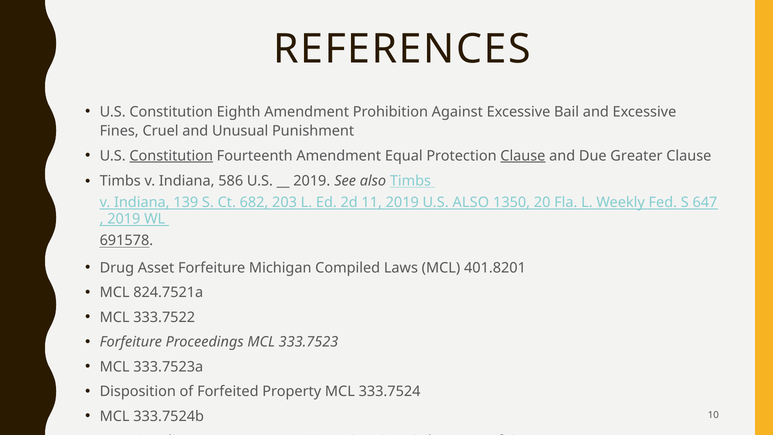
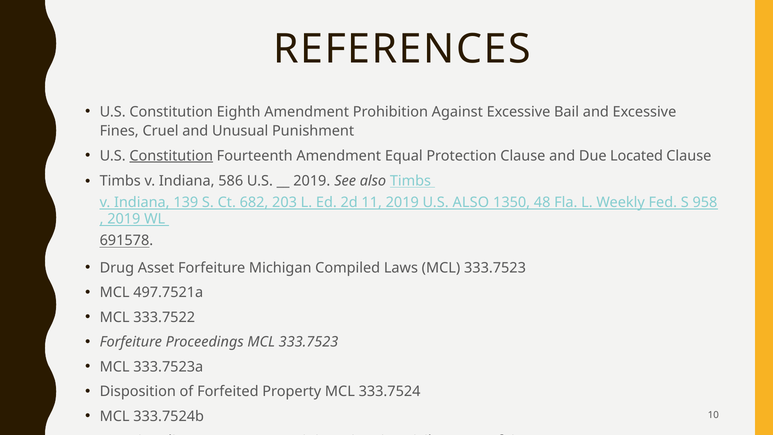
Clause at (523, 156) underline: present -> none
Greater: Greater -> Located
20: 20 -> 48
647: 647 -> 958
Laws MCL 401.8201: 401.8201 -> 333.7523
824.7521a: 824.7521a -> 497.7521a
